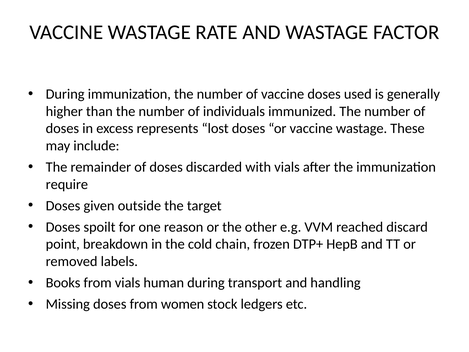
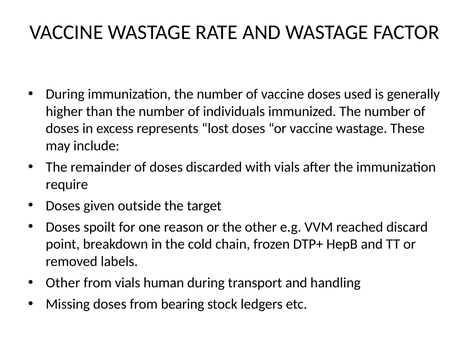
Books at (63, 283): Books -> Other
women: women -> bearing
